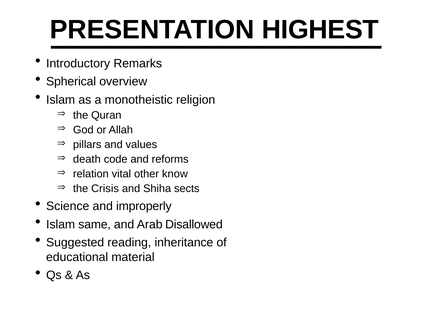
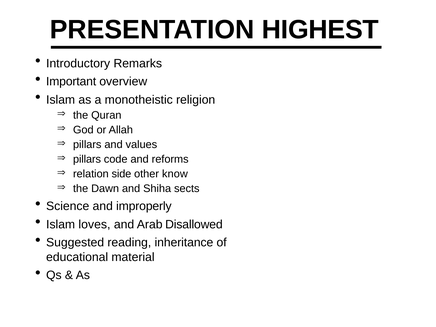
Spherical: Spherical -> Important
death at (87, 159): death -> pillars
vital: vital -> side
Crisis: Crisis -> Dawn
same: same -> loves
